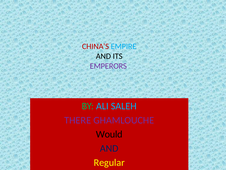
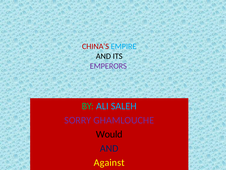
THERE: THERE -> SORRY
Regular: Regular -> Against
